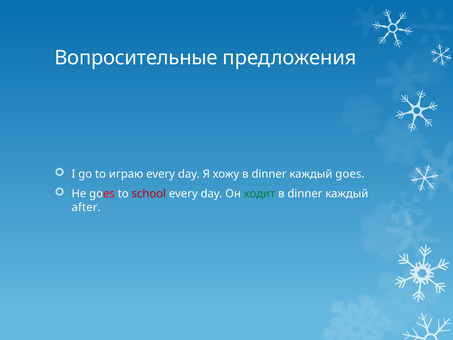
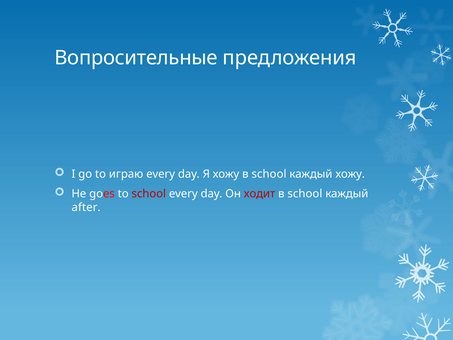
хожу в dinner: dinner -> school
каждый goes: goes -> хожу
ходит colour: green -> red
dinner at (305, 194): dinner -> school
